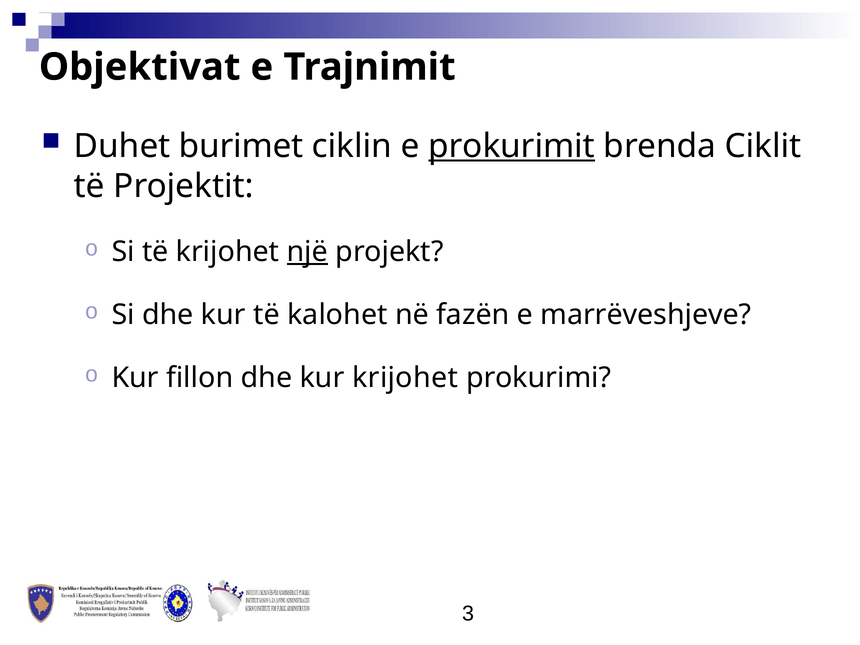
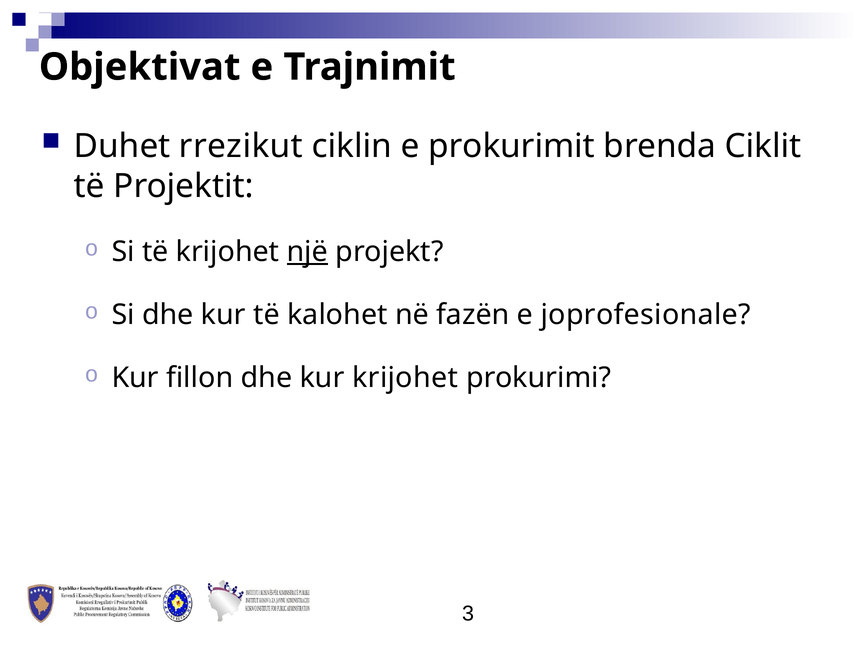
burimet: burimet -> rrezikut
prokurimit underline: present -> none
marrëveshjeve: marrëveshjeve -> joprofesionale
